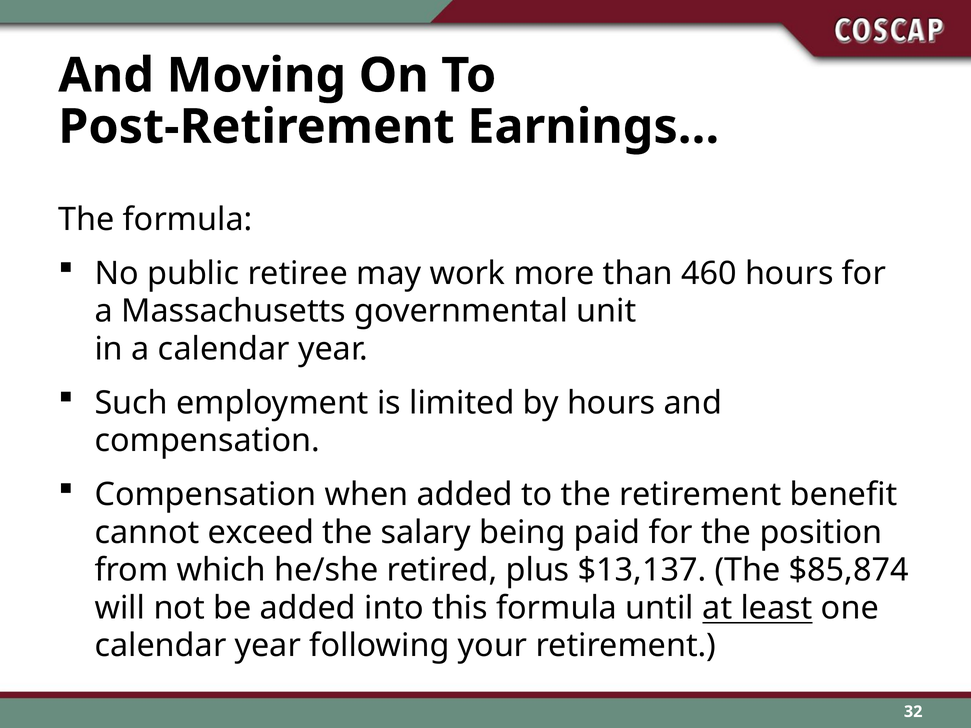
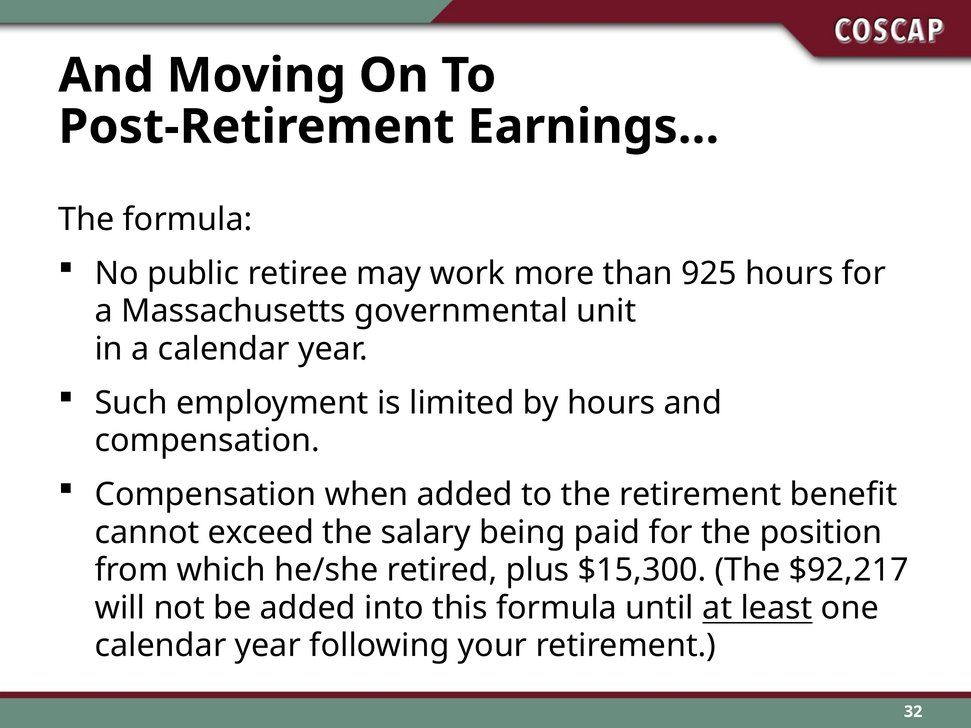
460: 460 -> 925
$13,137: $13,137 -> $15,300
$85,874: $85,874 -> $92,217
